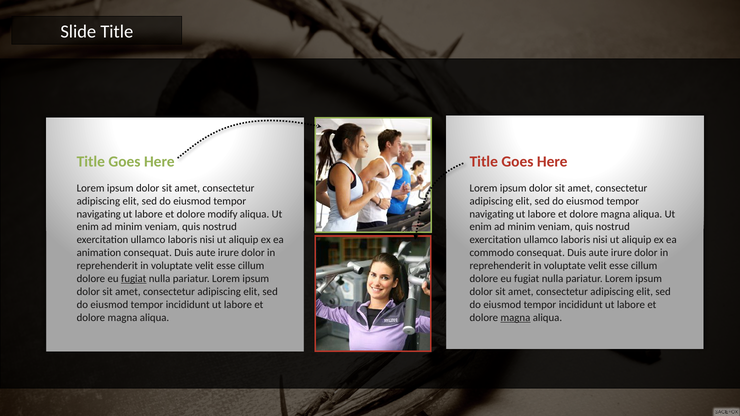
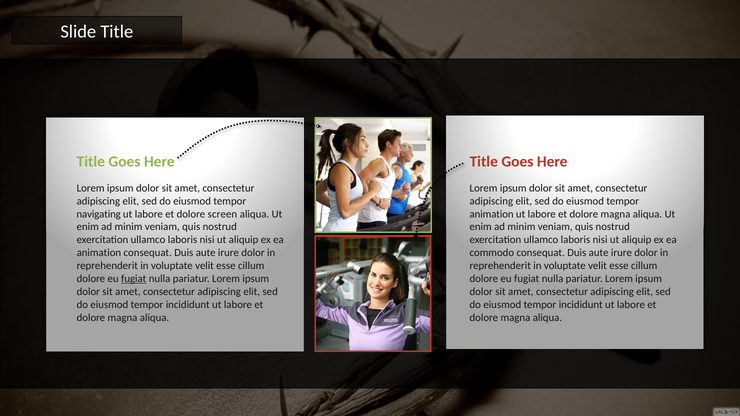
modify: modify -> screen
navigating at (492, 214): navigating -> animation
magna at (515, 318) underline: present -> none
